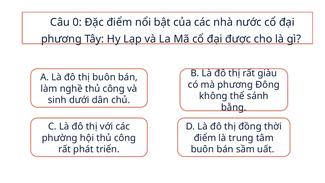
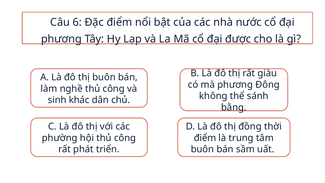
0: 0 -> 6
dưới: dưới -> khác
